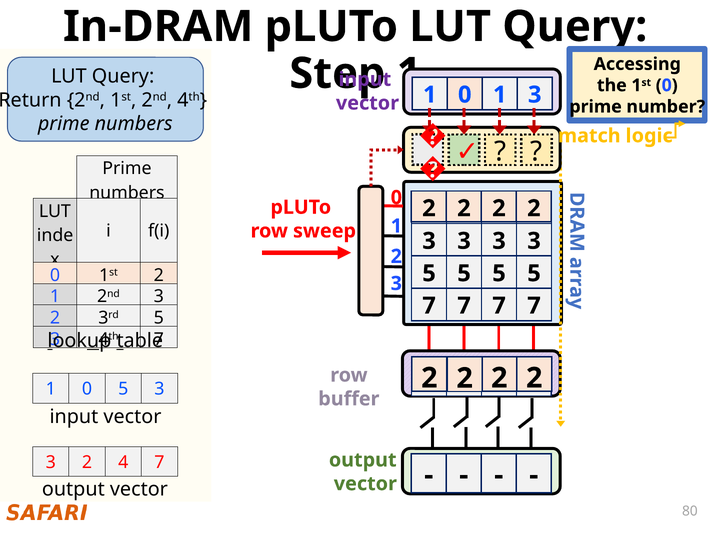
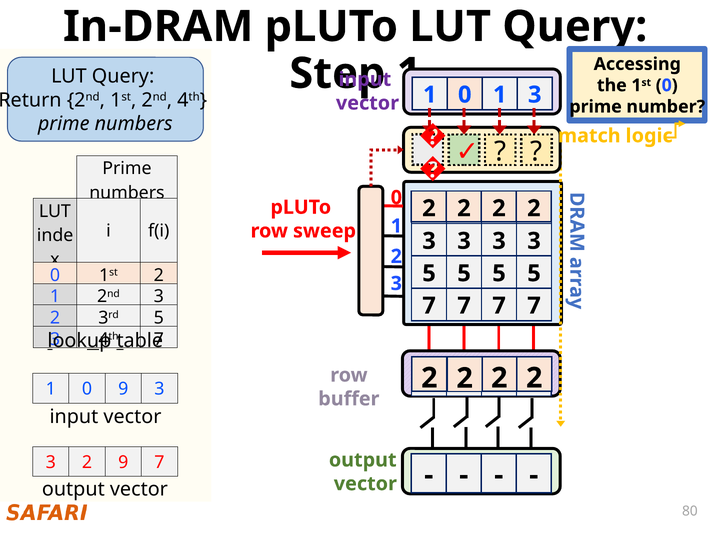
0 5: 5 -> 9
2 4: 4 -> 9
